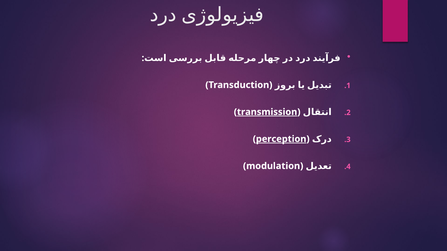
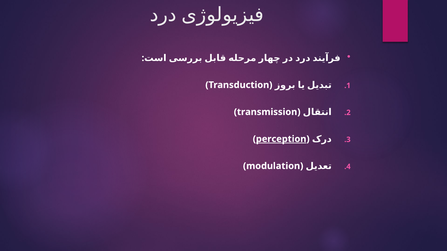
transmission underline: present -> none
